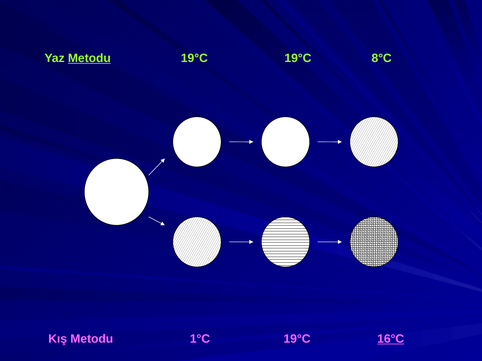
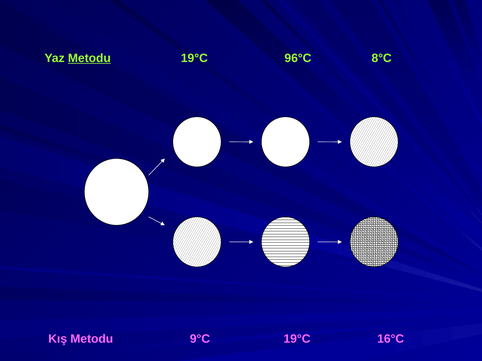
19°C 19°C: 19°C -> 96°C
1°C: 1°C -> 9°C
16°C underline: present -> none
